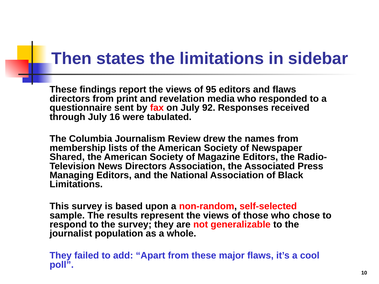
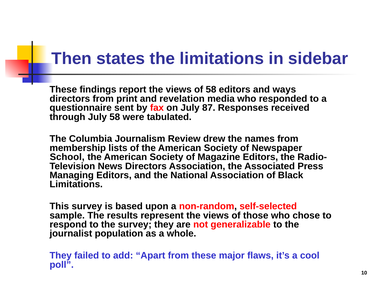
of 95: 95 -> 58
and flaws: flaws -> ways
92: 92 -> 87
July 16: 16 -> 58
Shared: Shared -> School
